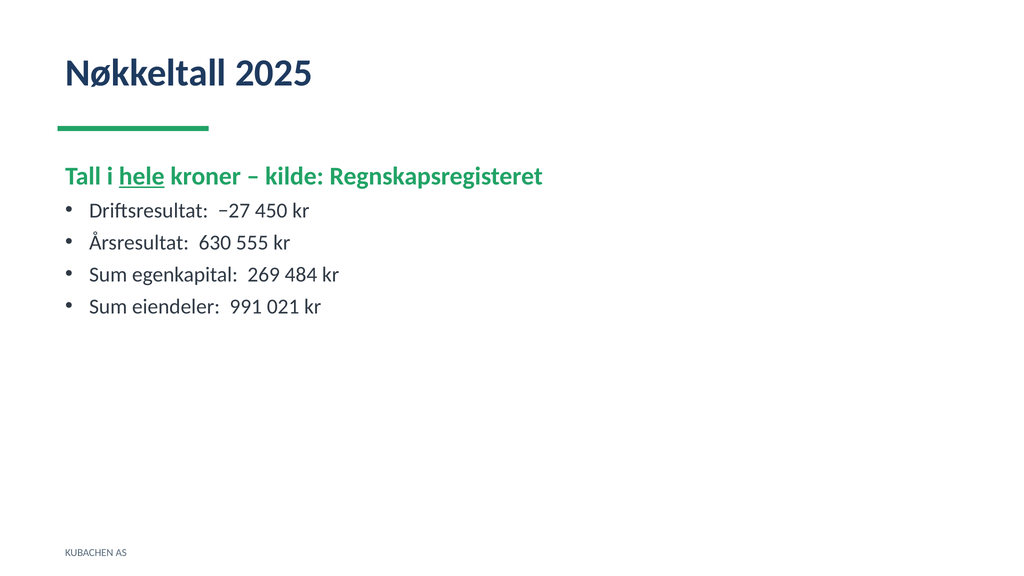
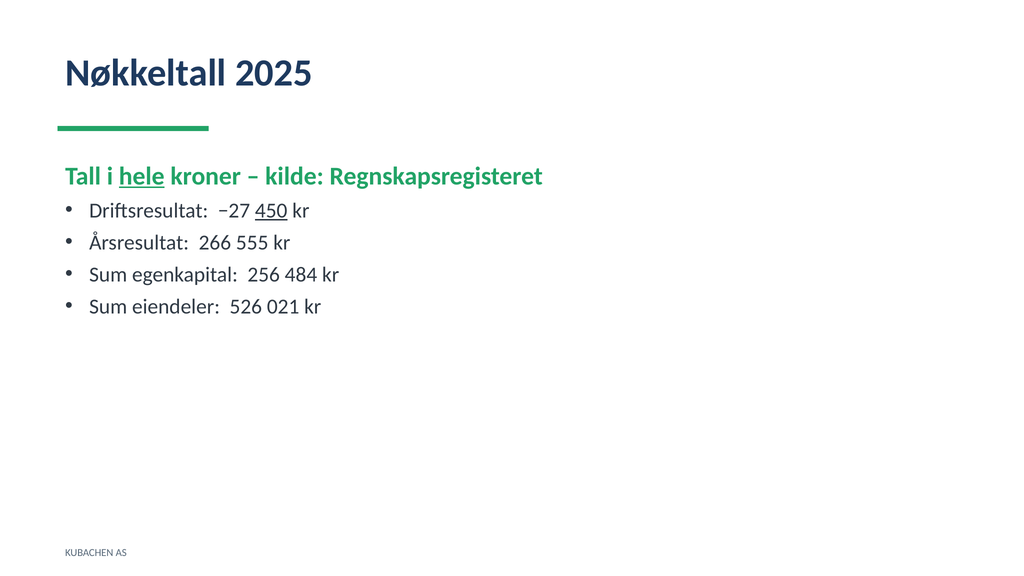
450 underline: none -> present
630: 630 -> 266
269: 269 -> 256
991: 991 -> 526
